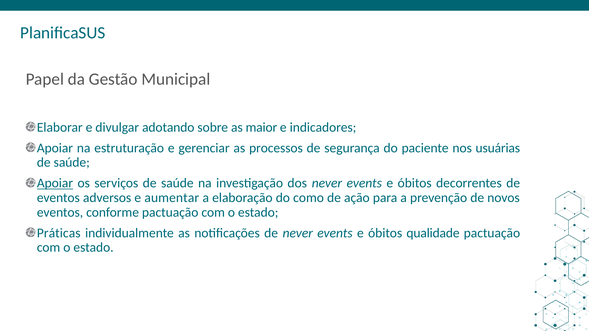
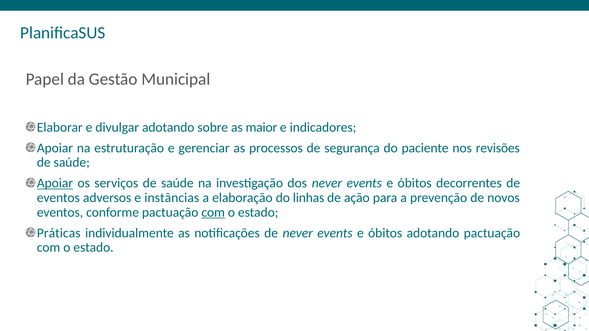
usuárias: usuárias -> revisões
aumentar: aumentar -> instâncias
como: como -> linhas
com at (213, 212) underline: none -> present
óbitos qualidade: qualidade -> adotando
